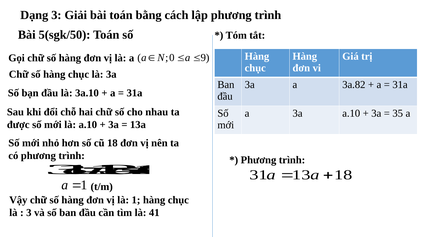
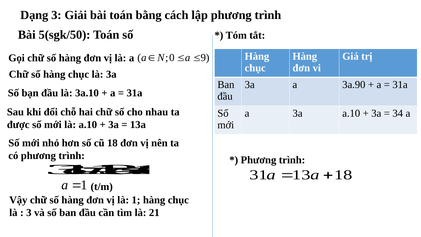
3a.82: 3a.82 -> 3a.90
35: 35 -> 34
41: 41 -> 21
